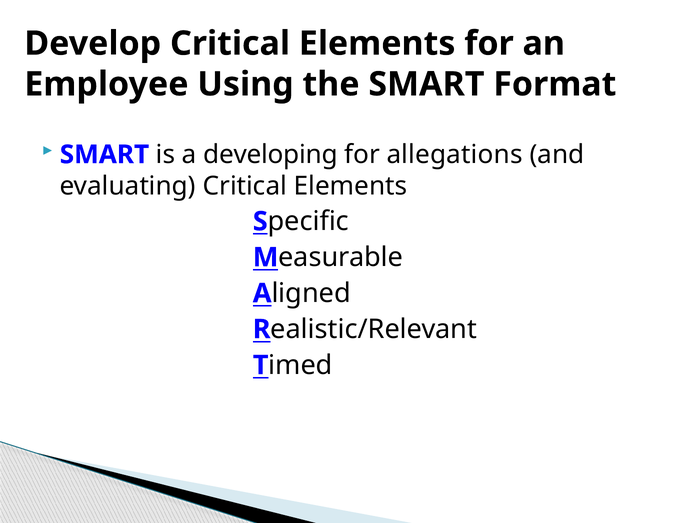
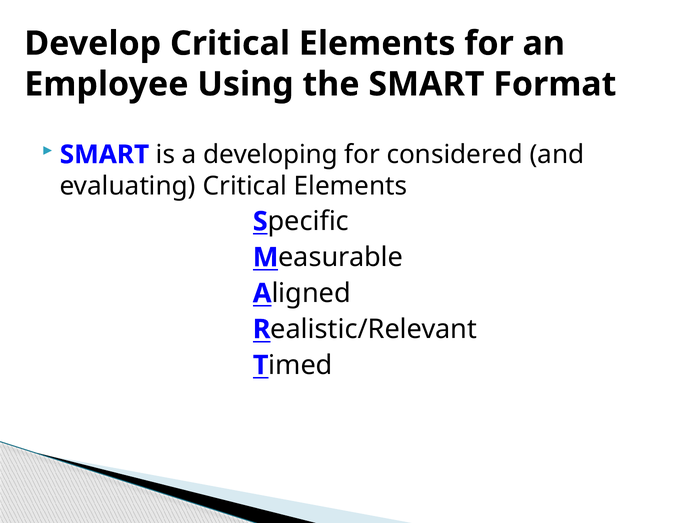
allegations: allegations -> considered
